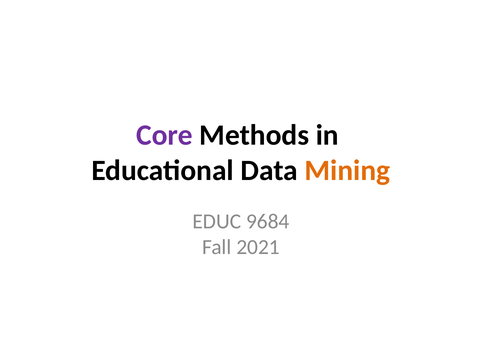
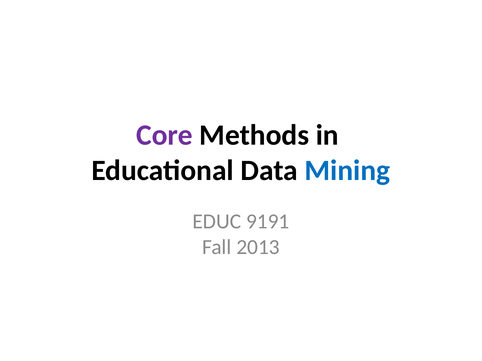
Mining colour: orange -> blue
9684: 9684 -> 9191
2021: 2021 -> 2013
